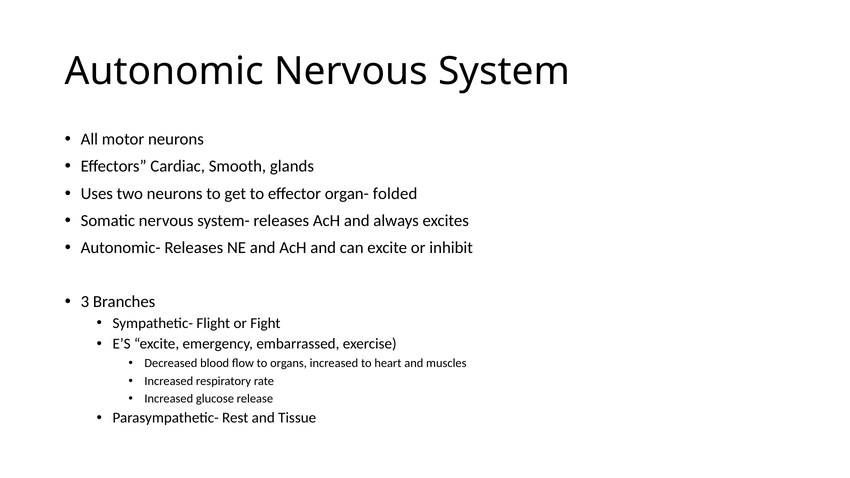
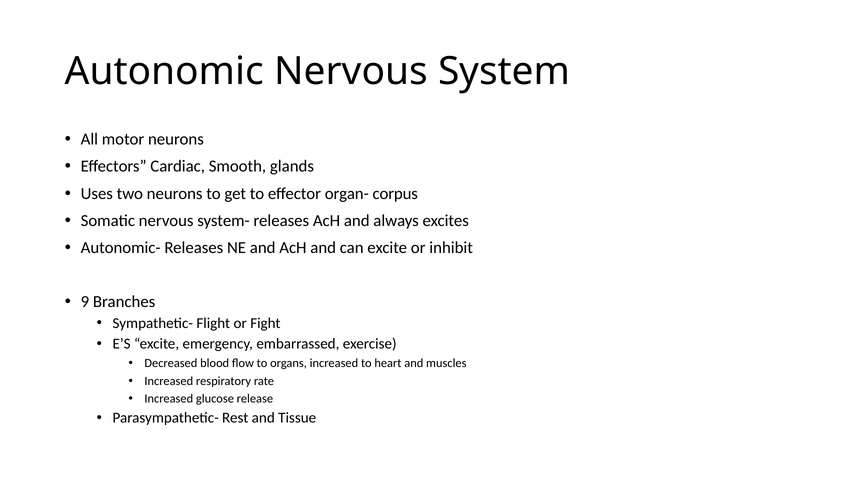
folded: folded -> corpus
3: 3 -> 9
